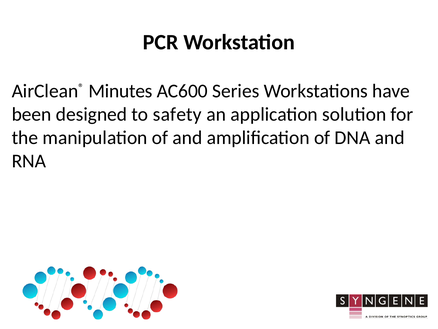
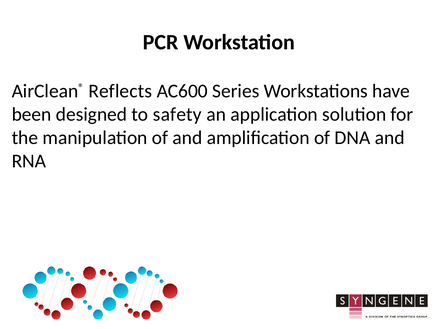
Minutes: Minutes -> Reflects
